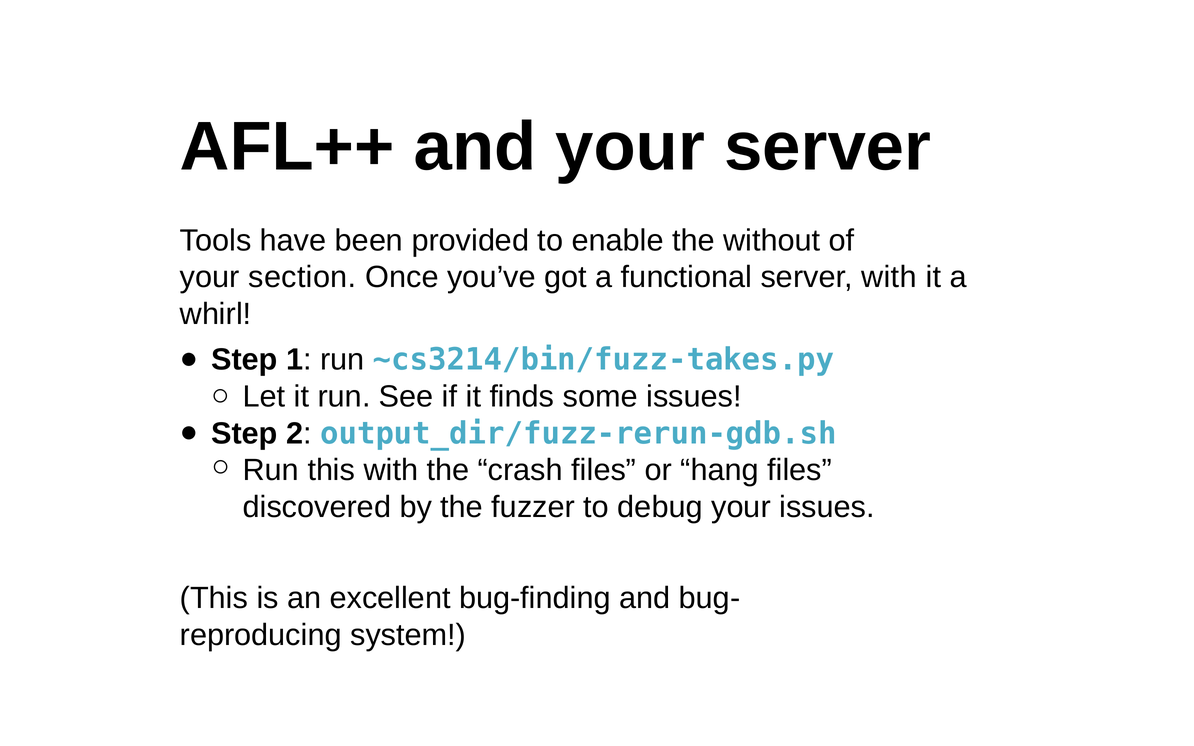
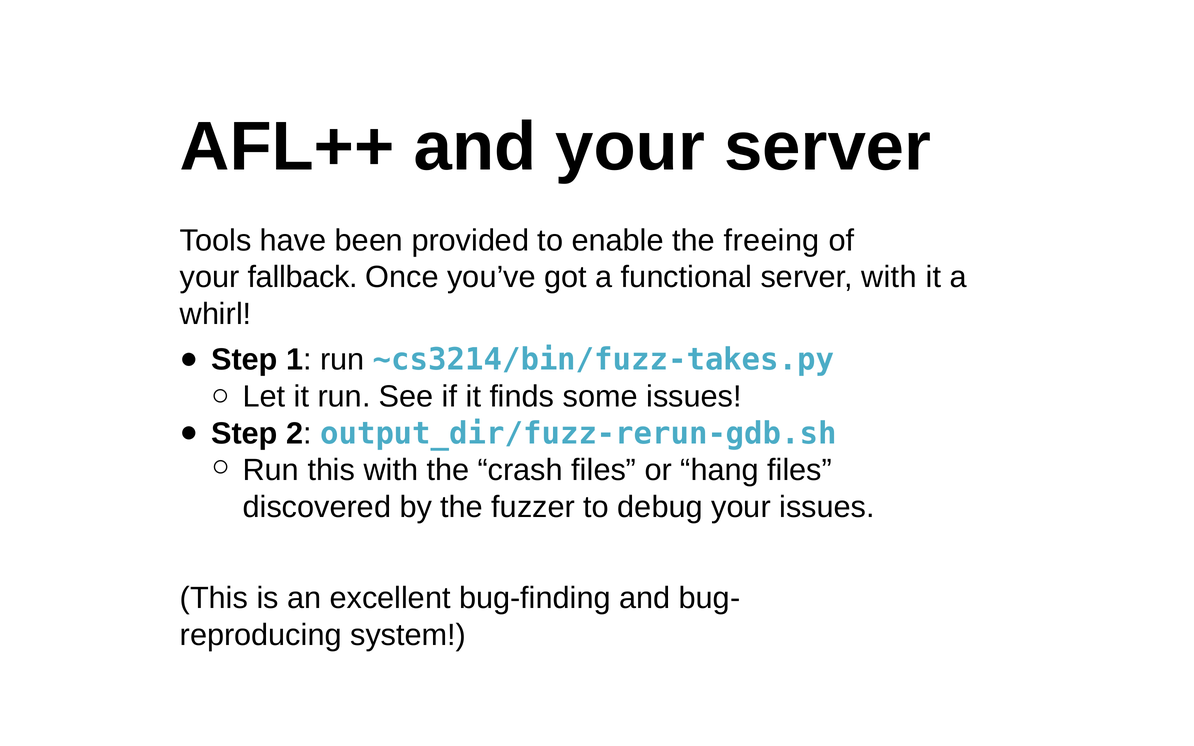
without: without -> freeing
section: section -> fallback
